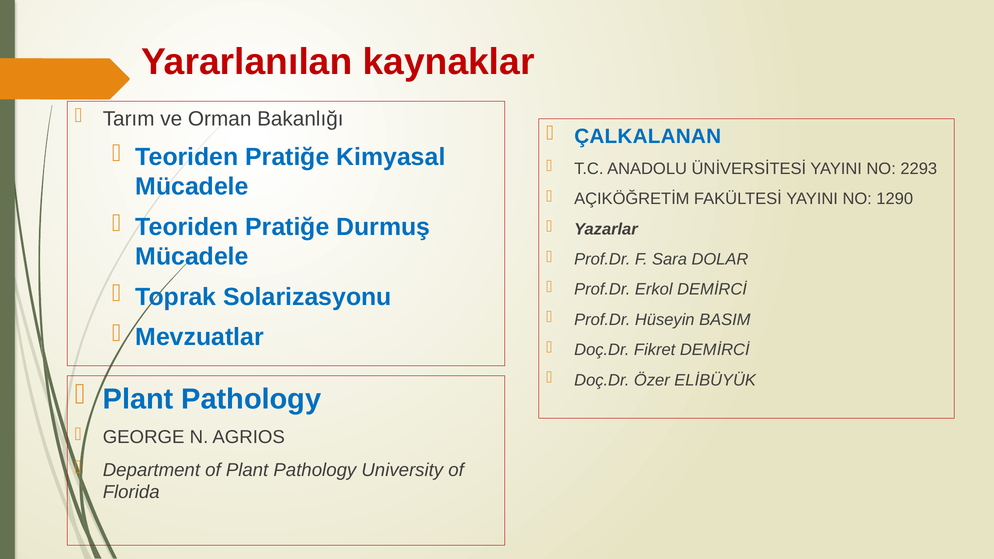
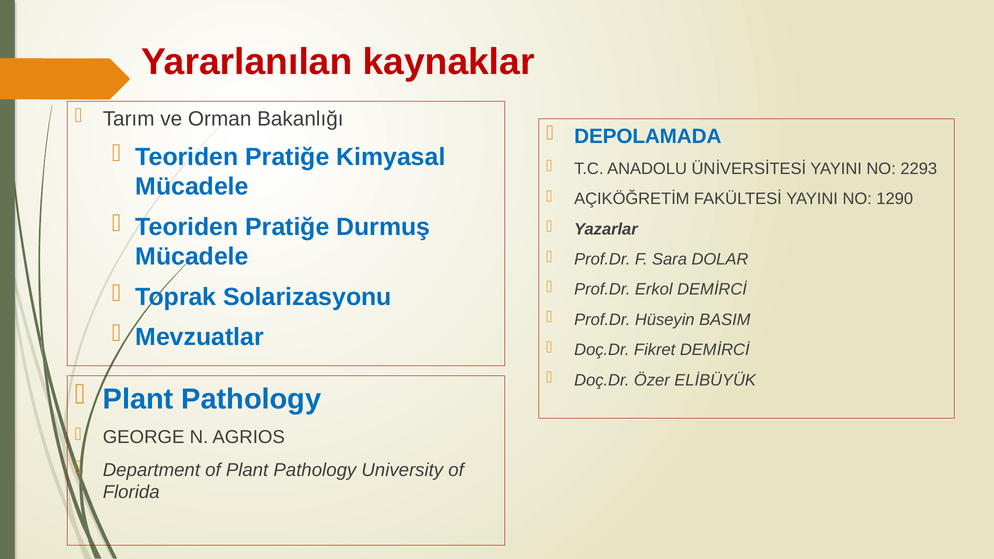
ÇALKALANAN: ÇALKALANAN -> DEPOLAMADA
